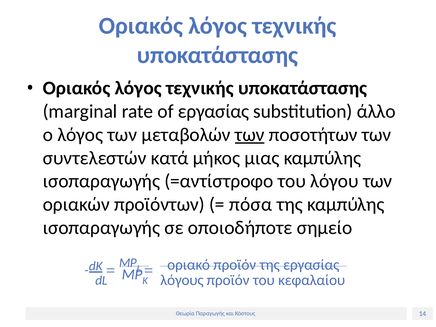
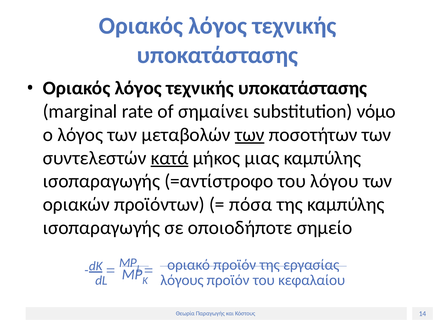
of εργασίας: εργασίας -> σημαίνει
άλλο: άλλο -> νόμο
κατά underline: none -> present
